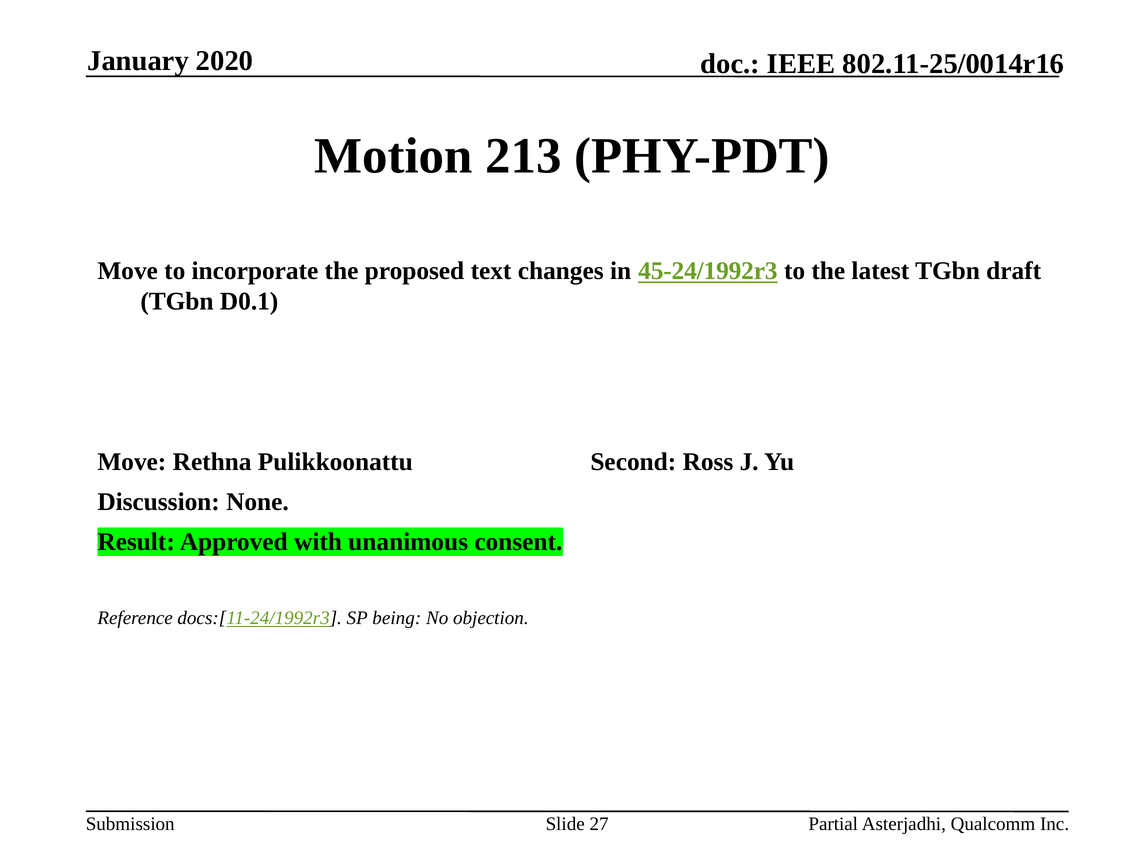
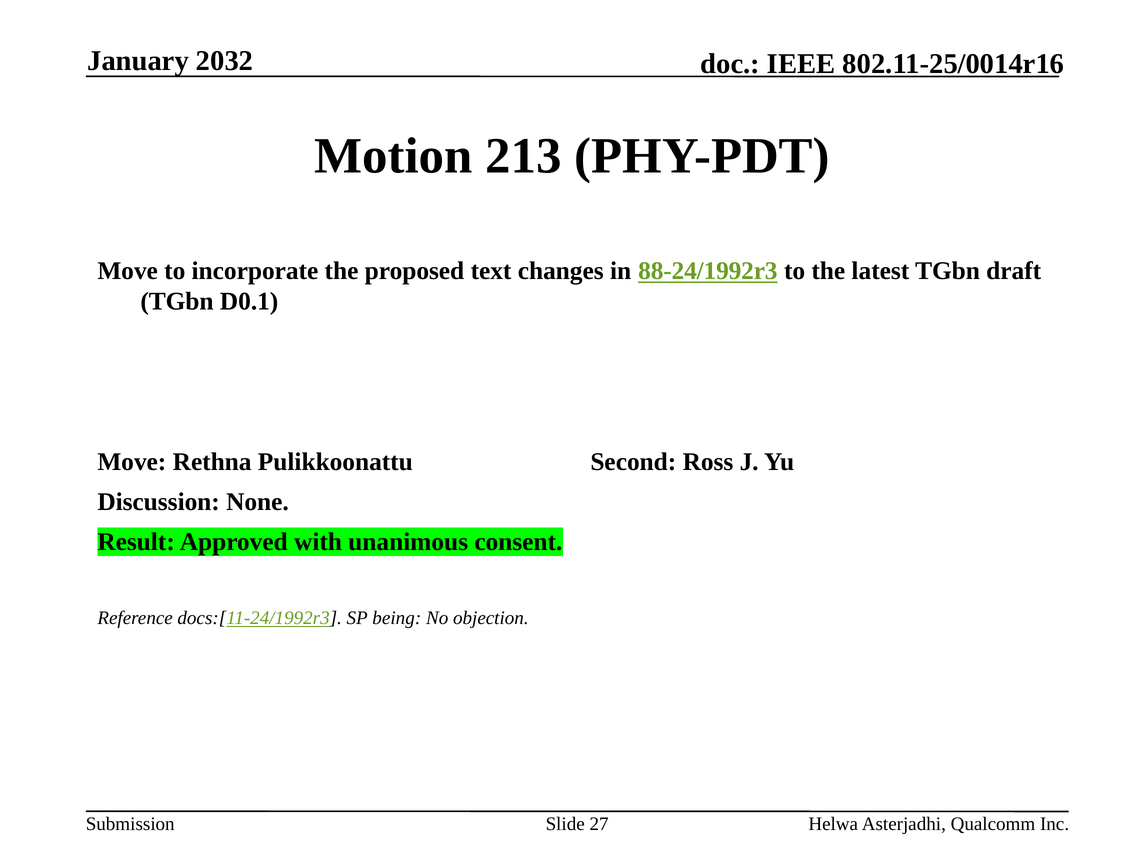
2020: 2020 -> 2032
45-24/1992r3: 45-24/1992r3 -> 88-24/1992r3
Partial: Partial -> Helwa
